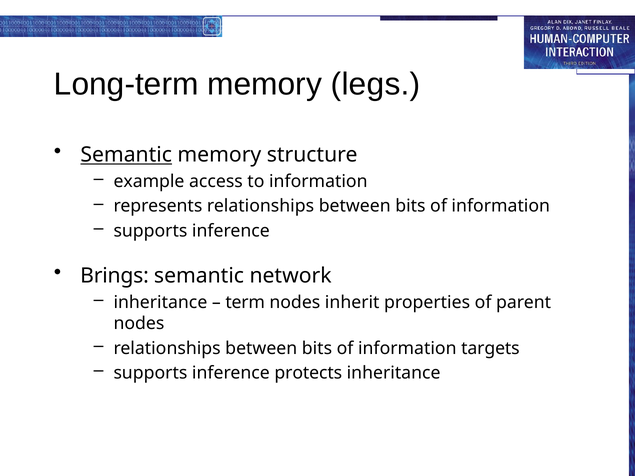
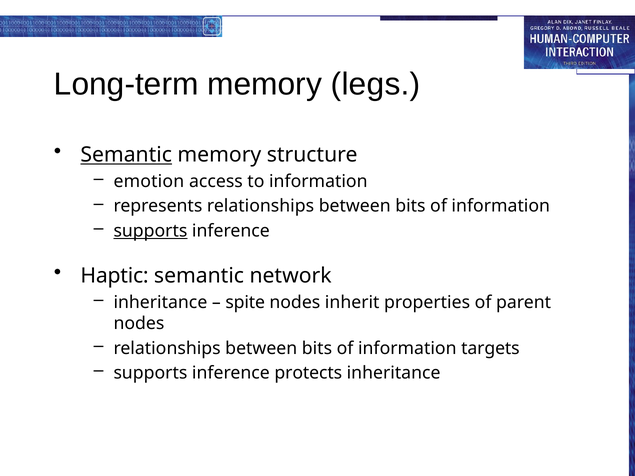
example: example -> emotion
supports at (150, 231) underline: none -> present
Brings: Brings -> Haptic
term: term -> spite
